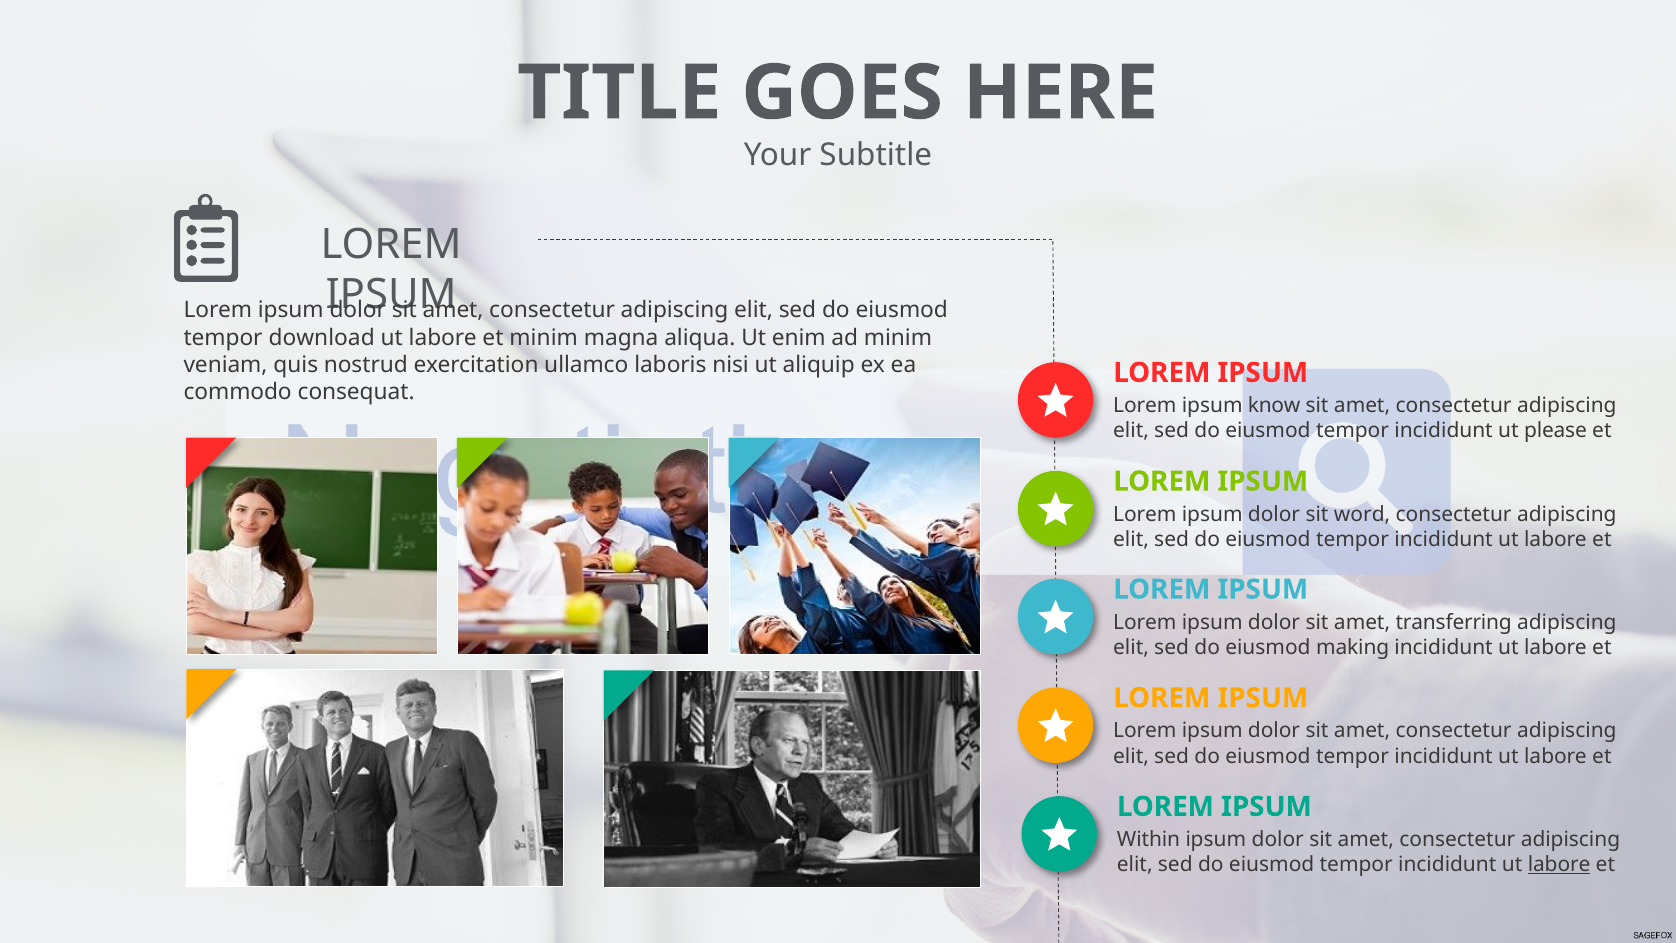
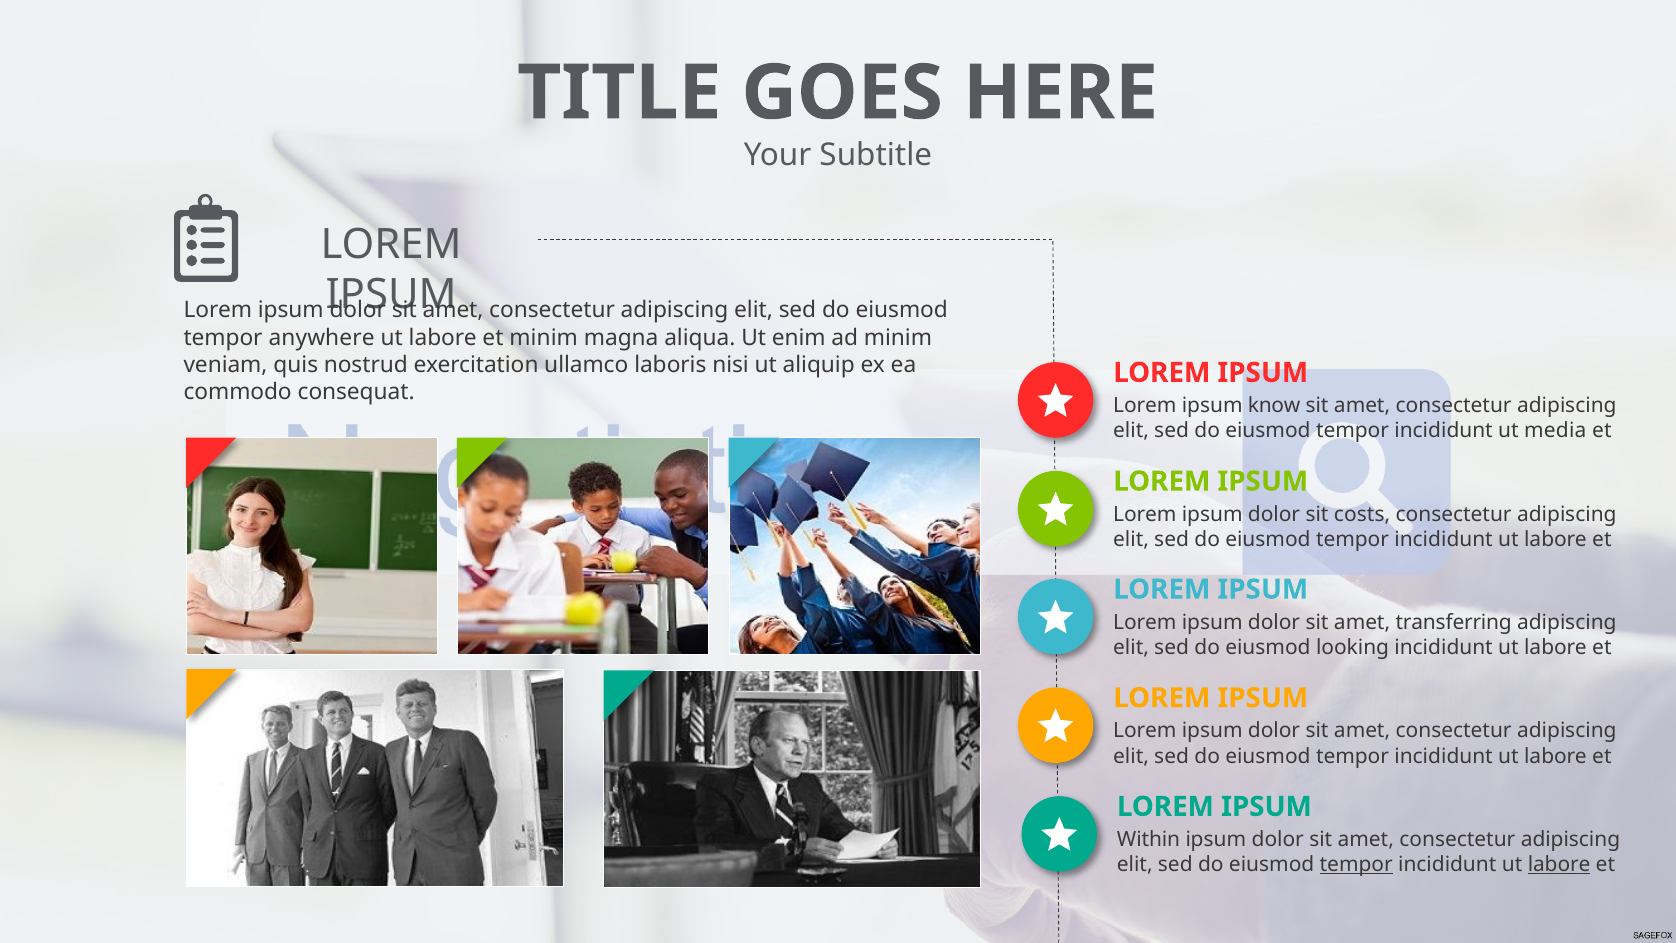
download: download -> anywhere
please: please -> media
word: word -> costs
making: making -> looking
tempor at (1356, 865) underline: none -> present
